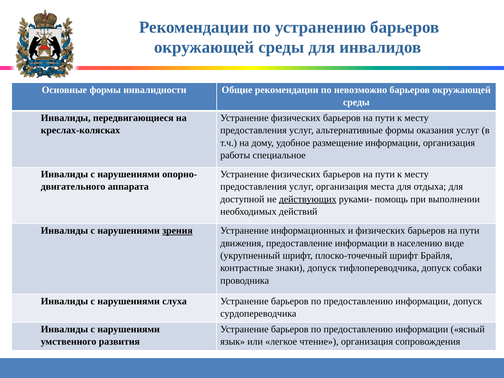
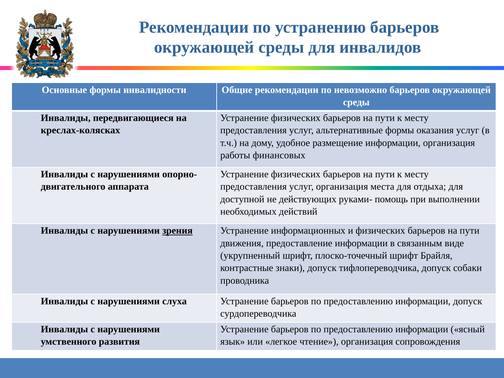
специальное: специальное -> финансовых
действующих underline: present -> none
населению: населению -> связанным
